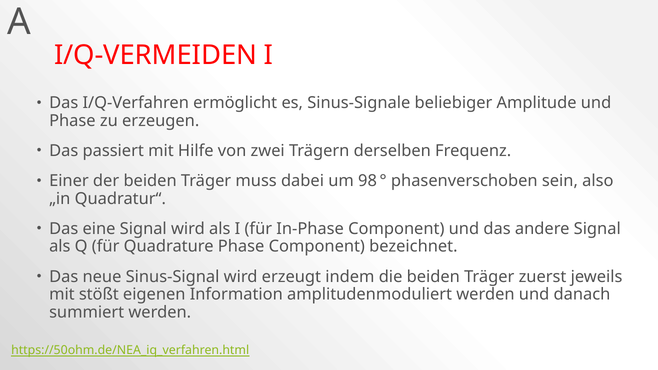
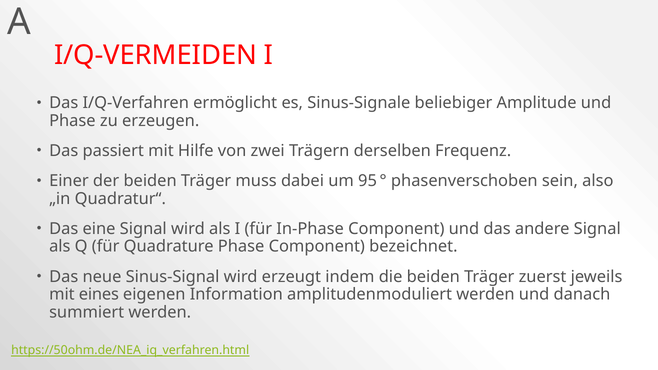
98: 98 -> 95
stößt: stößt -> eines
